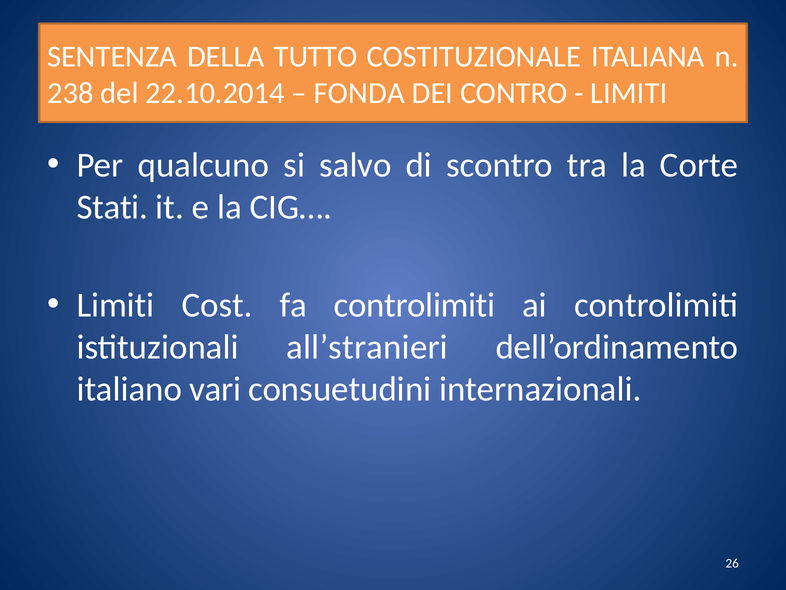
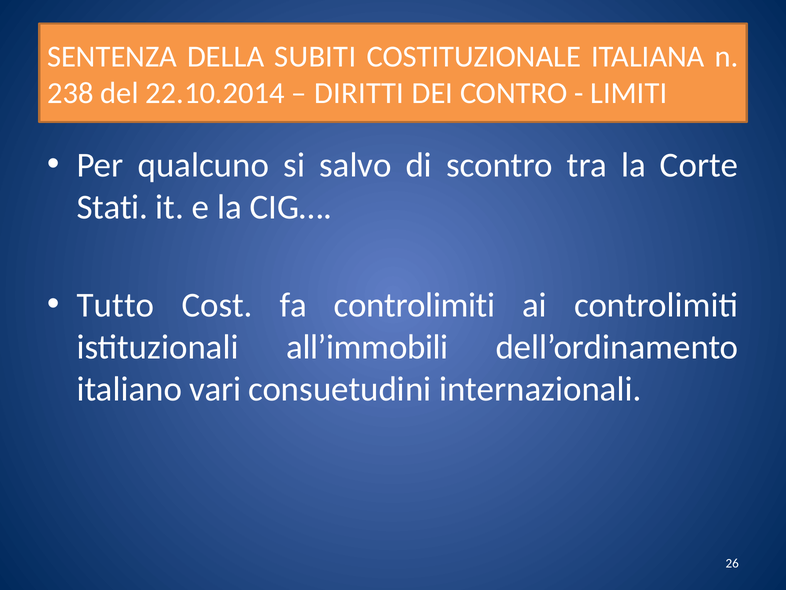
TUTTO: TUTTO -> SUBITI
FONDA: FONDA -> DIRITTI
Limiti at (116, 305): Limiti -> Tutto
all’stranieri: all’stranieri -> all’immobili
